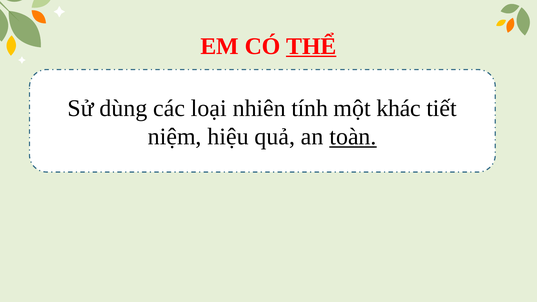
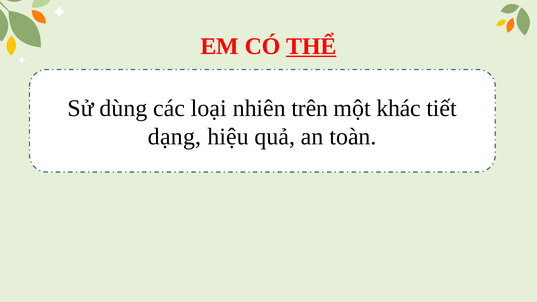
tính: tính -> trên
niệm: niệm -> dạng
toàn underline: present -> none
